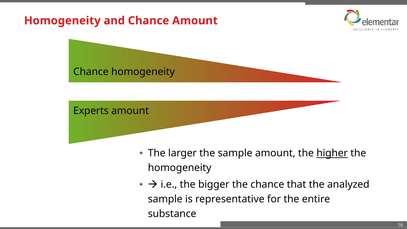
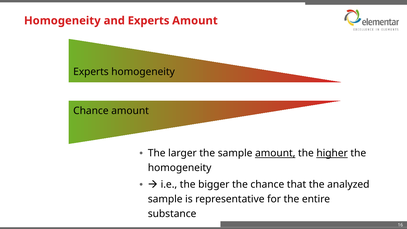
and Chance: Chance -> Experts
Chance at (91, 72): Chance -> Experts
Experts at (91, 111): Experts -> Chance
amount at (275, 153) underline: none -> present
